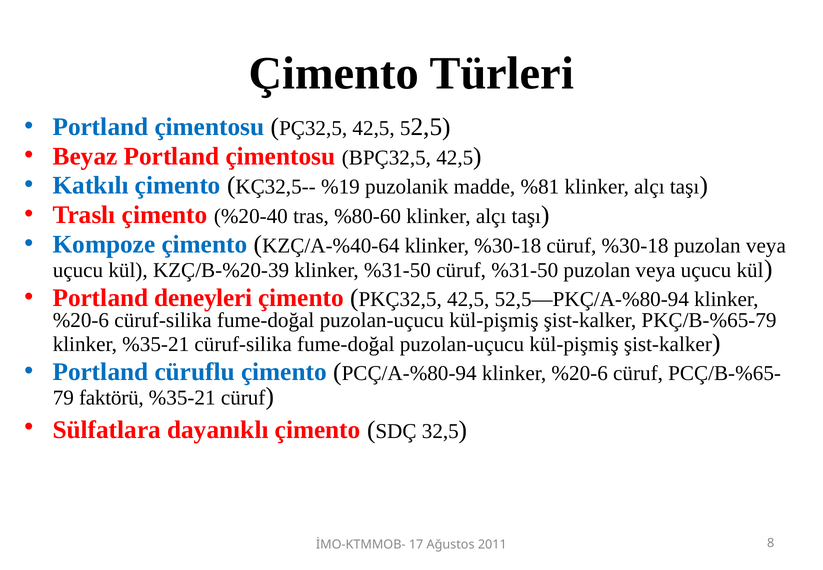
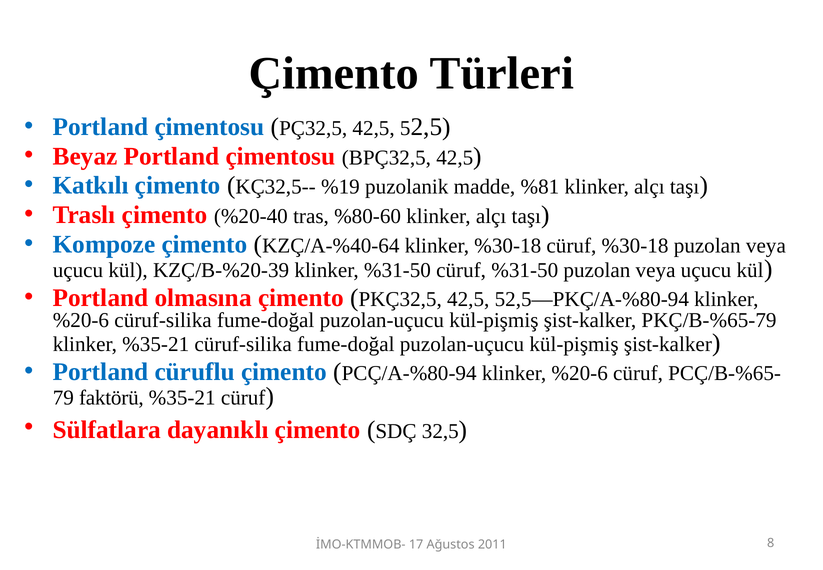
deneyleri: deneyleri -> olmasına
